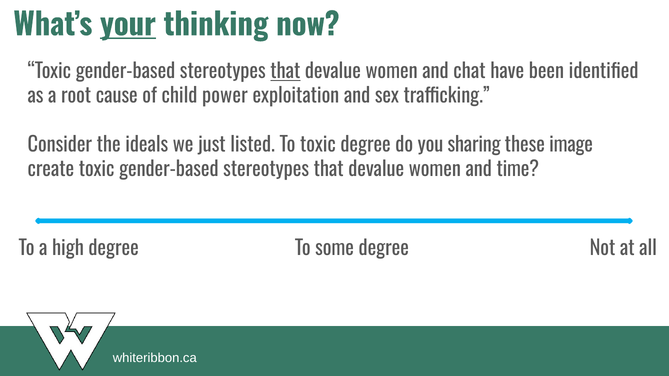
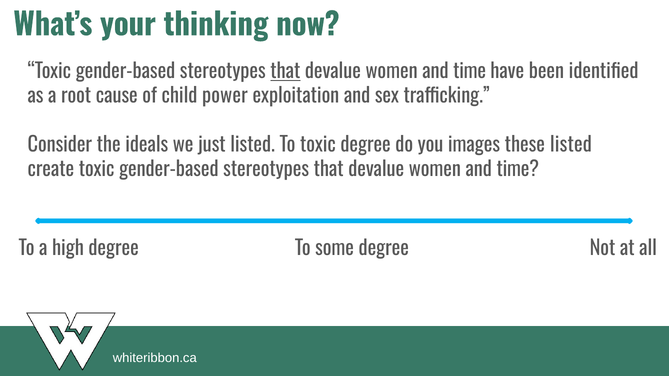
your underline: present -> none
chat at (469, 72): chat -> time
sharing: sharing -> images
these image: image -> listed
